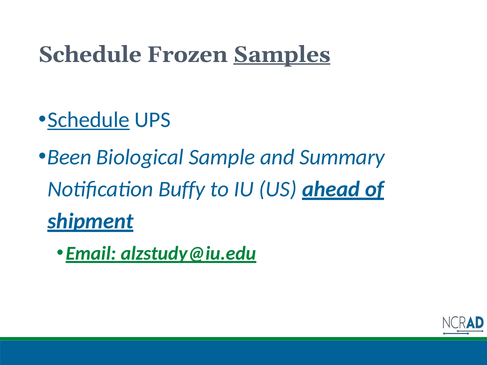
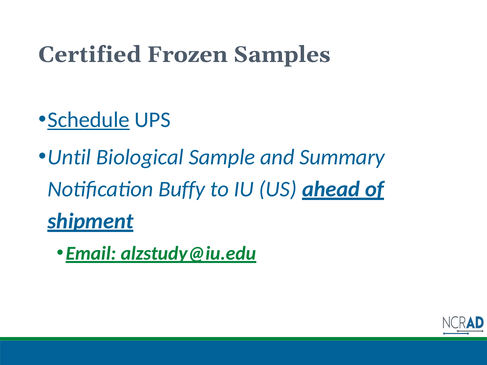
Schedule at (90, 55): Schedule -> Certified
Samples underline: present -> none
Been: Been -> Until
